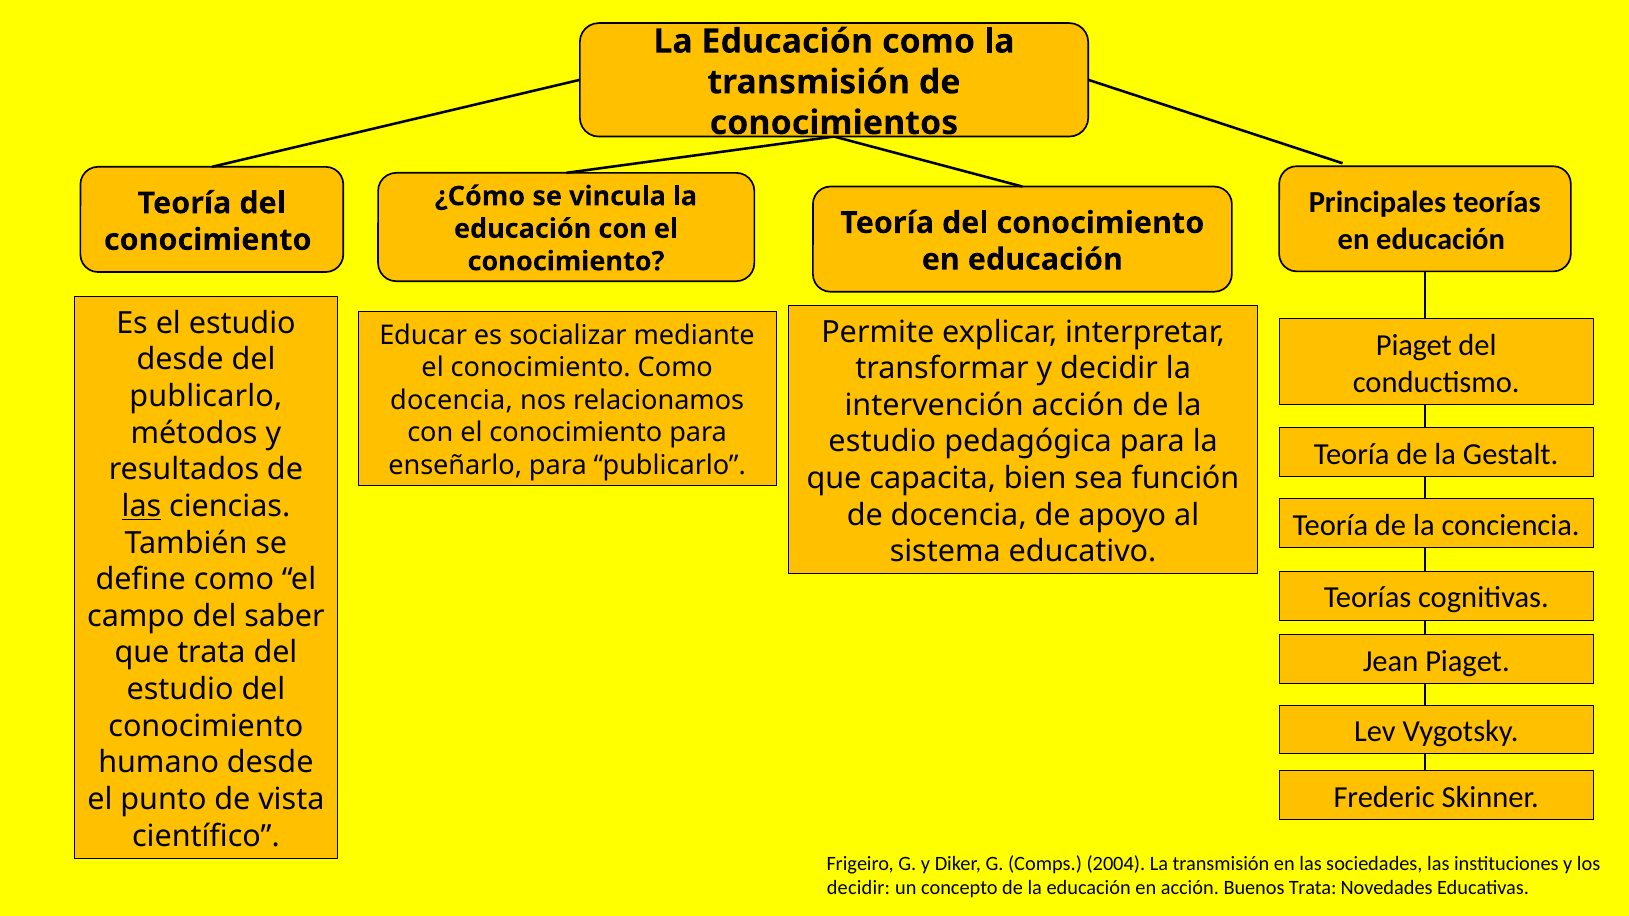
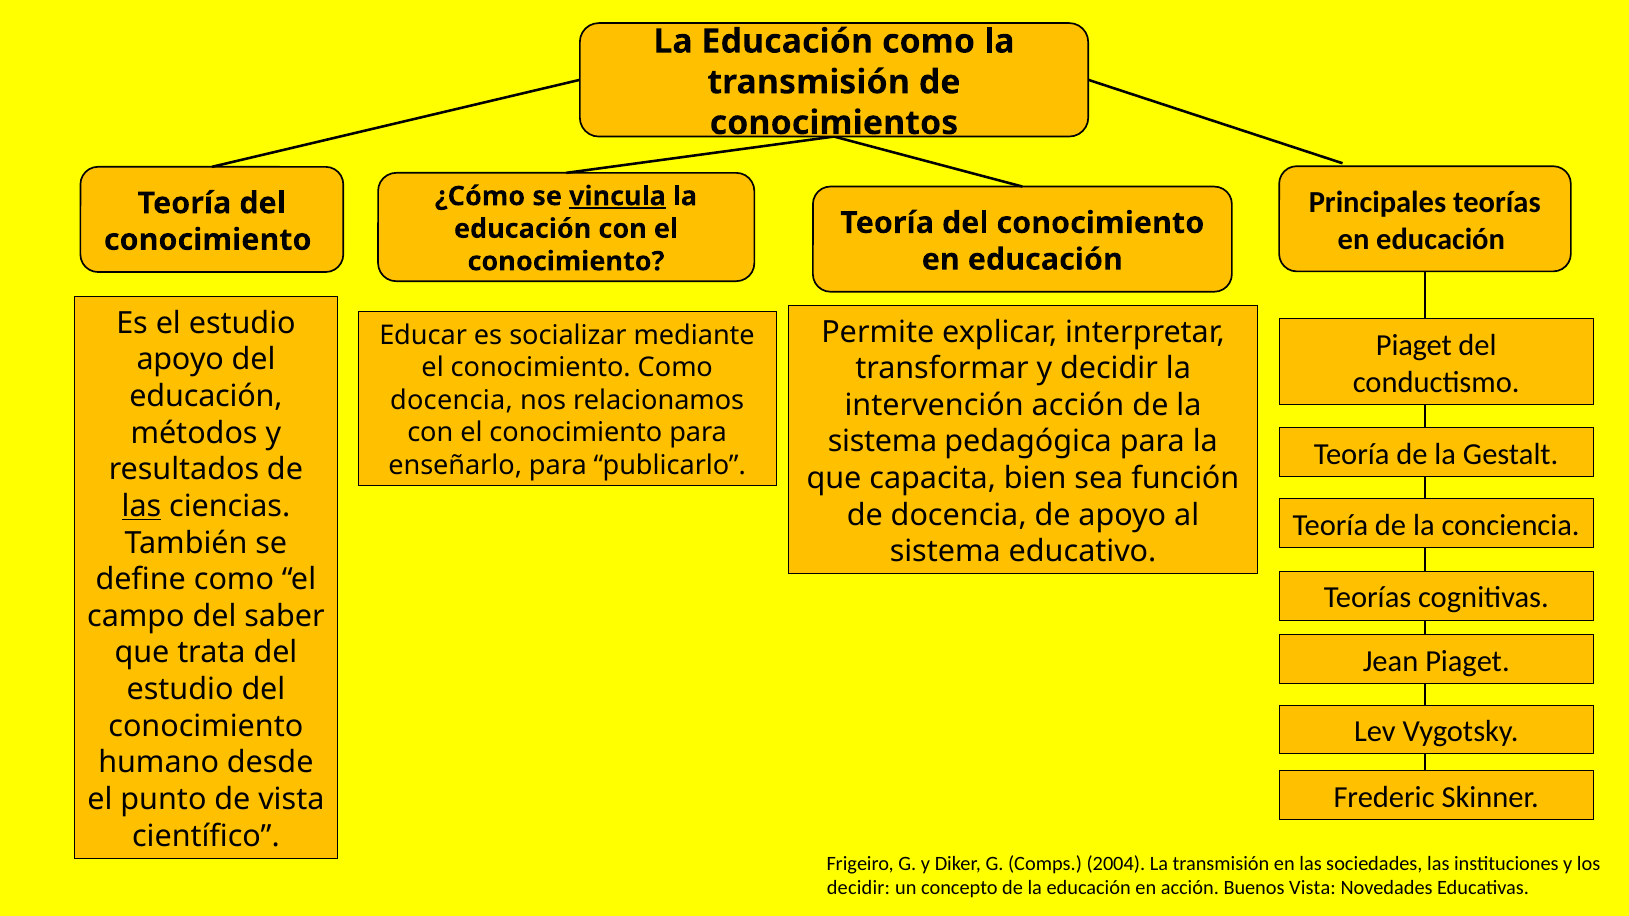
vincula underline: none -> present
desde at (180, 360): desde -> apoyo
publicarlo at (206, 397): publicarlo -> educación
estudio at (882, 442): estudio -> sistema
Buenos Trata: Trata -> Vista
